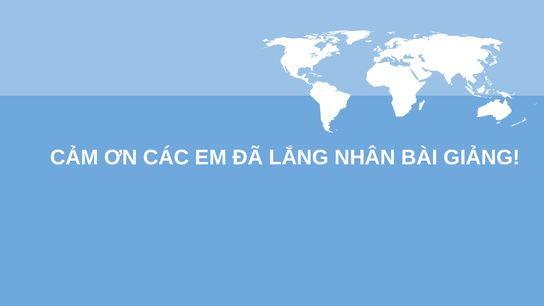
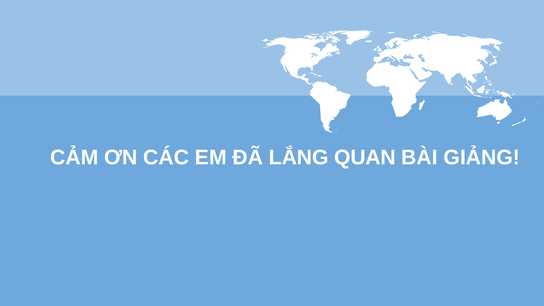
NHÂN: NHÂN -> QUAN
